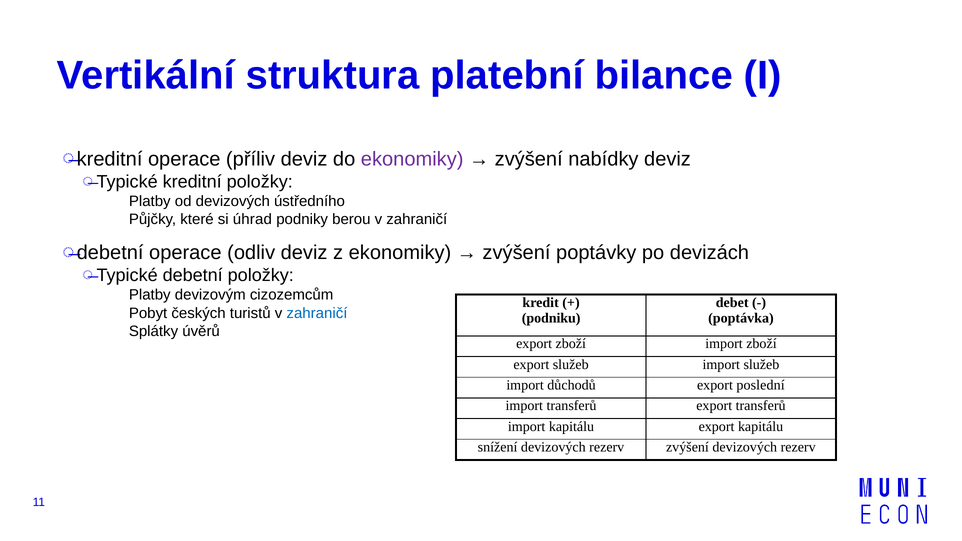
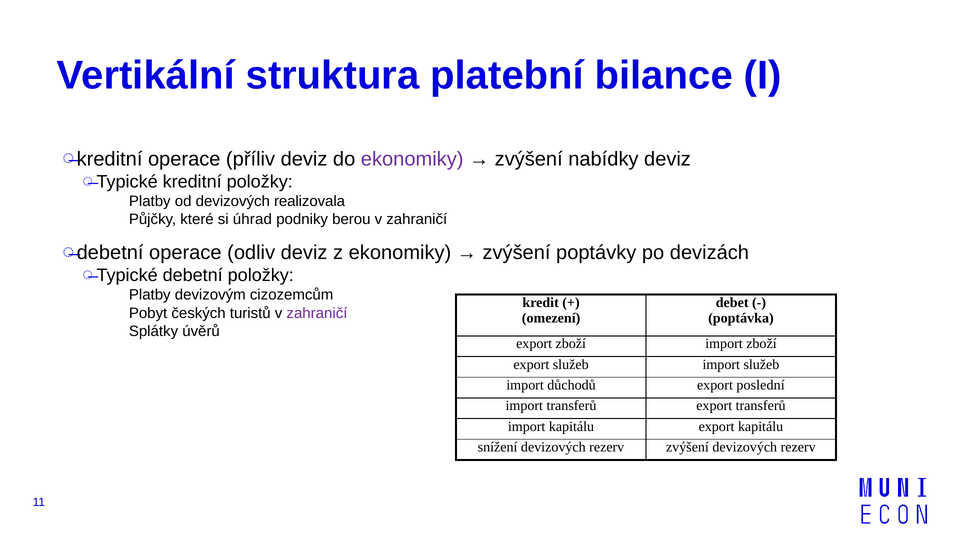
ústředního: ústředního -> realizovala
zahraničí at (317, 313) colour: blue -> purple
podniku: podniku -> omezení
